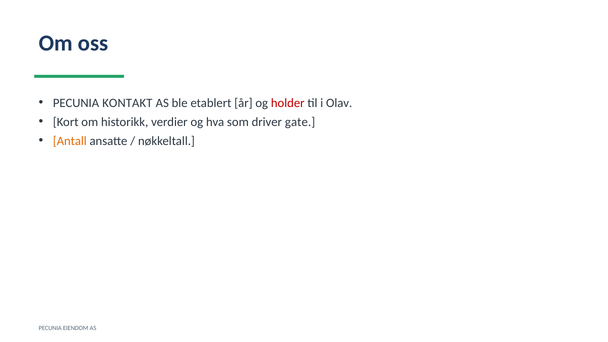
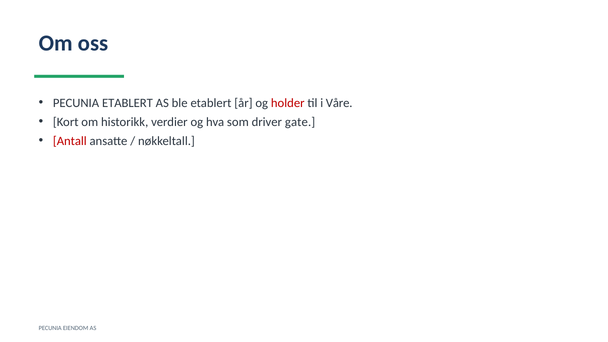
PECUNIA KONTAKT: KONTAKT -> ETABLERT
Olav: Olav -> Våre
Antall colour: orange -> red
